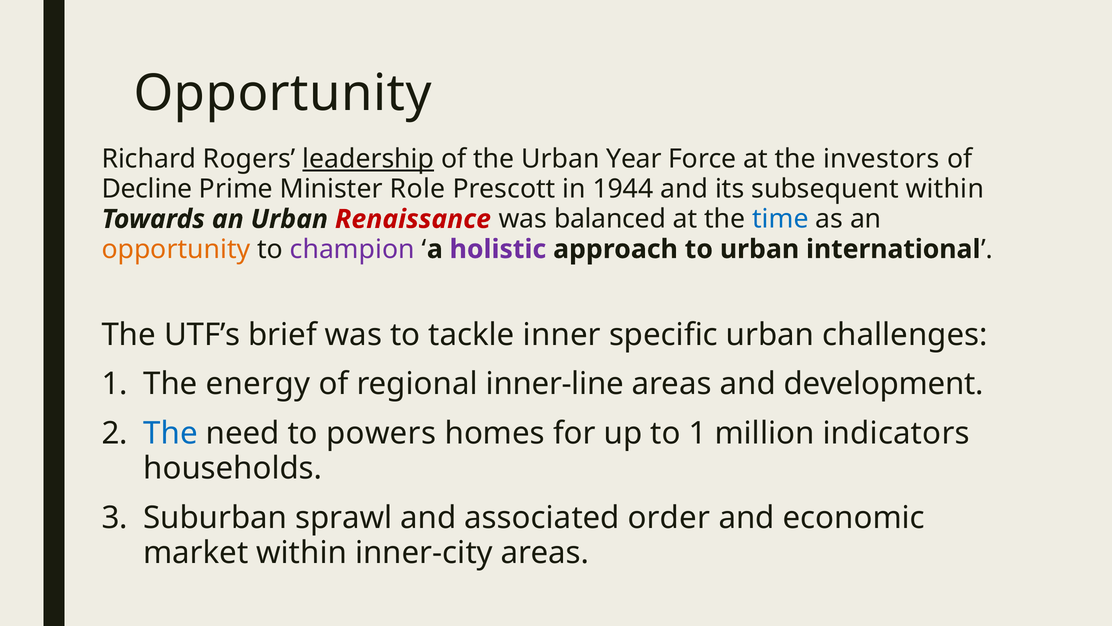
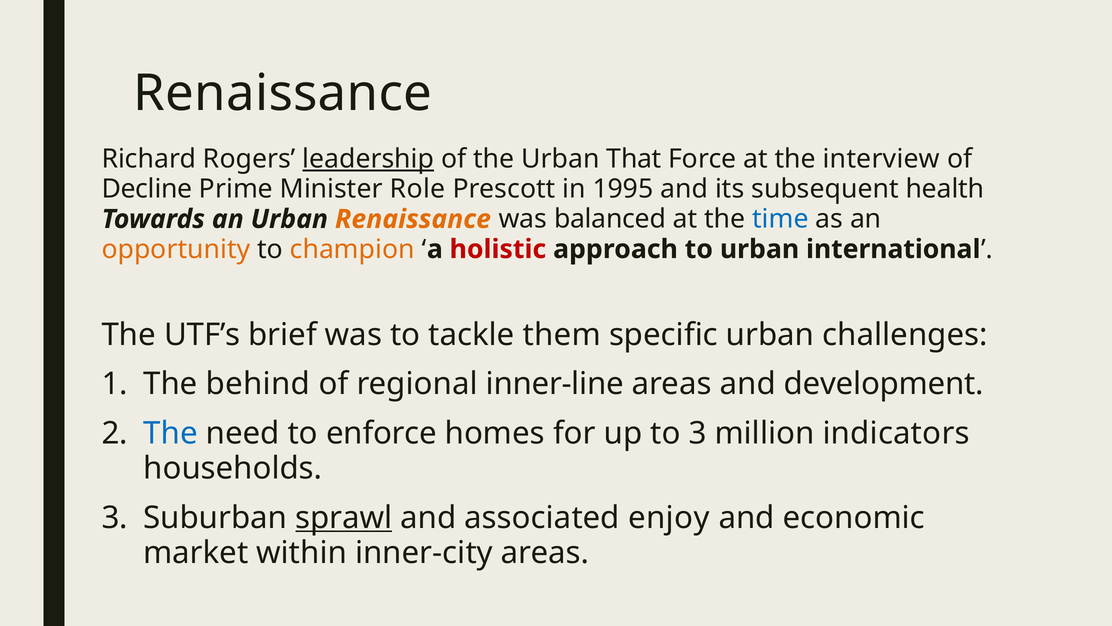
Opportunity at (283, 93): Opportunity -> Renaissance
Year: Year -> That
investors: investors -> interview
1944: 1944 -> 1995
subsequent within: within -> health
Renaissance at (413, 219) colour: red -> orange
champion colour: purple -> orange
holistic colour: purple -> red
inner: inner -> them
energy: energy -> behind
powers: powers -> enforce
to 1: 1 -> 3
sprawl underline: none -> present
order: order -> enjoy
